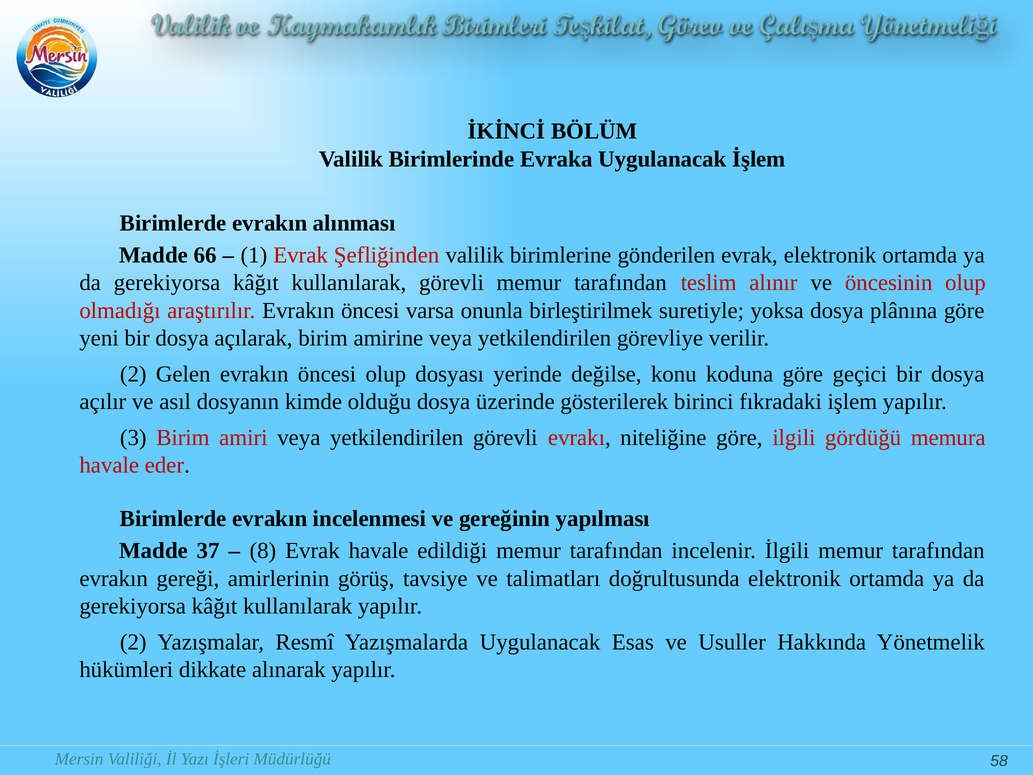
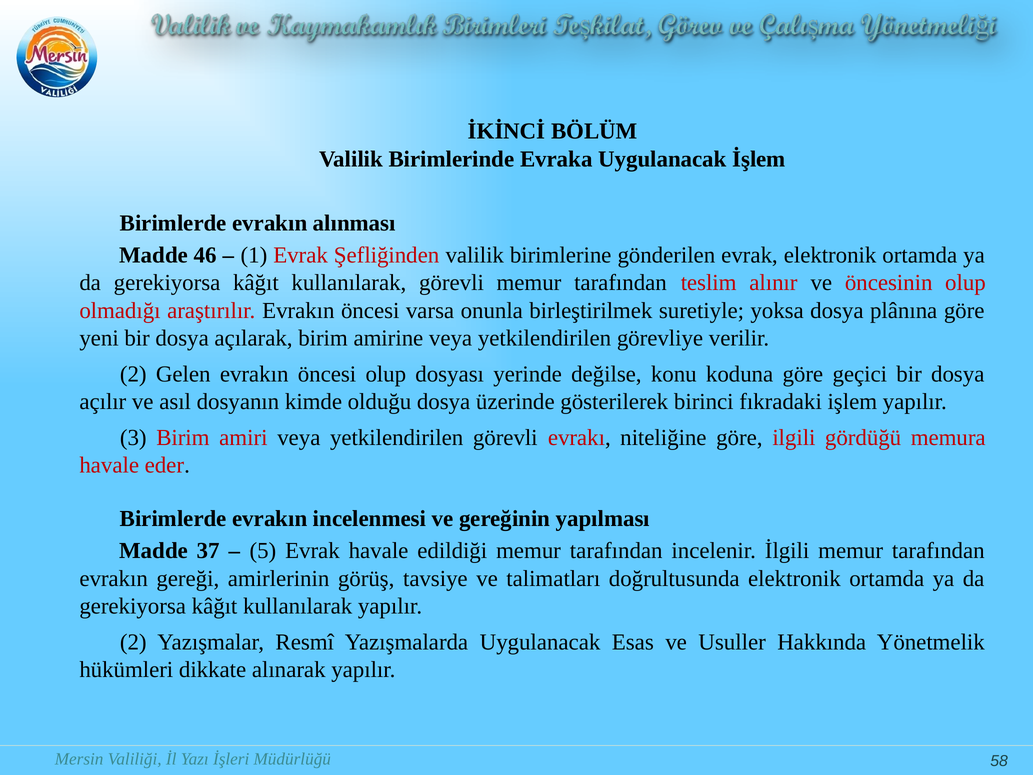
66: 66 -> 46
8: 8 -> 5
